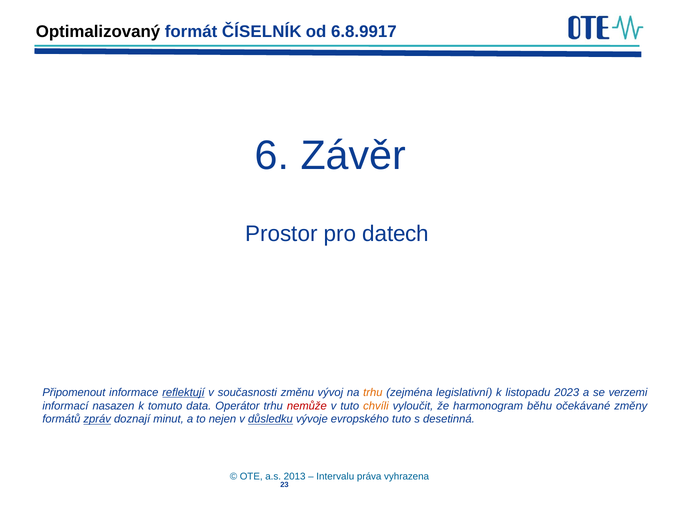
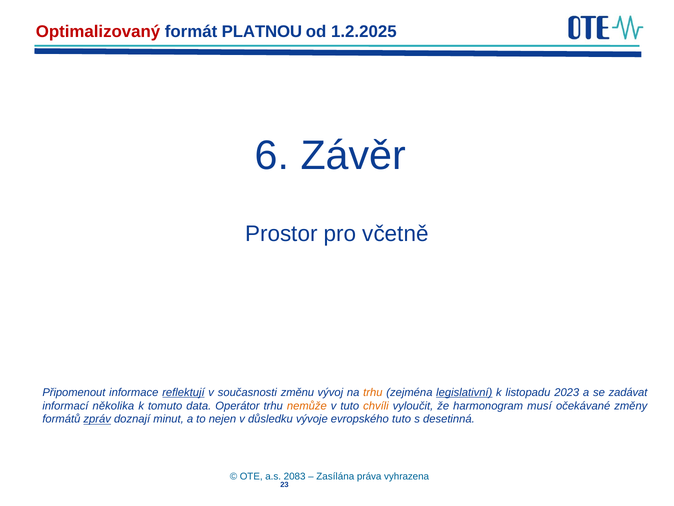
Optimalizovaný colour: black -> red
ČÍSELNÍK: ČÍSELNÍK -> PLATNOU
6.8.9917: 6.8.9917 -> 1.2.2025
datech: datech -> včetně
legislativní underline: none -> present
verzemi: verzemi -> zadávat
nasazen: nasazen -> několika
nemůže colour: red -> orange
běhu: běhu -> musí
důsledku underline: present -> none
2013: 2013 -> 2083
Intervalu: Intervalu -> Zasílána
